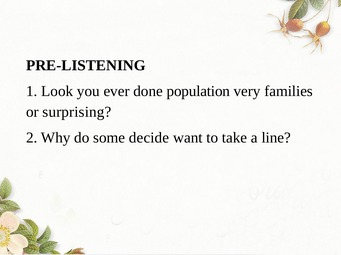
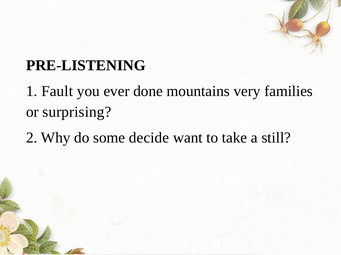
Look: Look -> Fault
population: population -> mountains
line: line -> still
